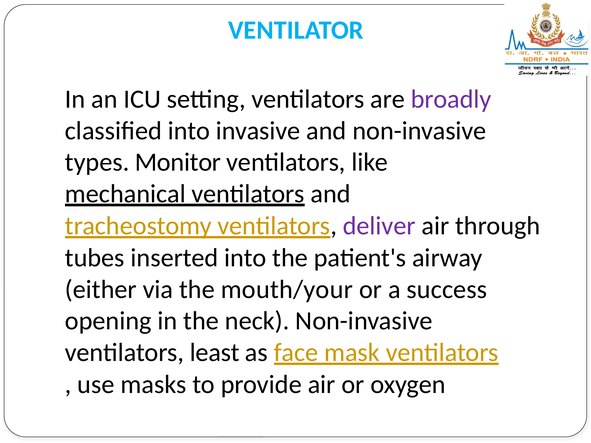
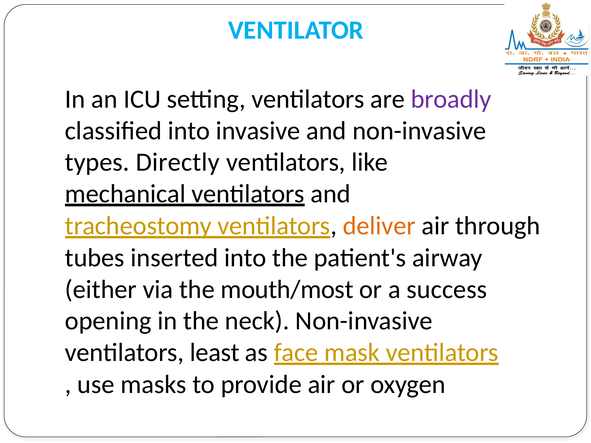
Monitor: Monitor -> Directly
deliver colour: purple -> orange
mouth/your: mouth/your -> mouth/most
